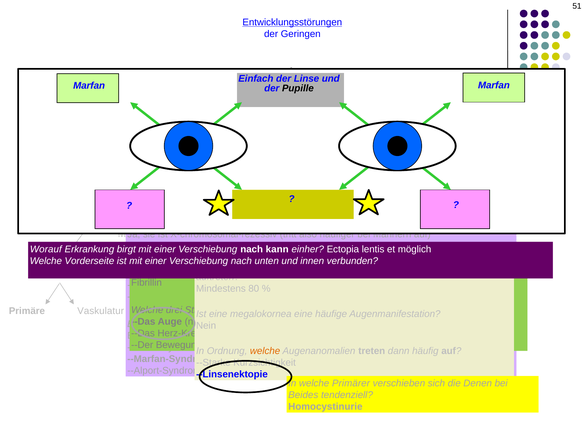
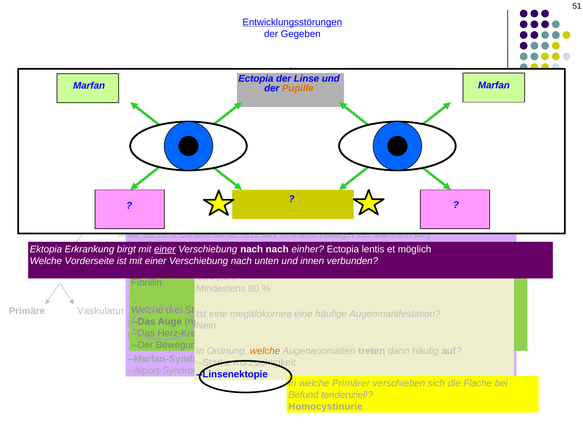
Geringen: Geringen -> Gegeben
Einfach at (256, 78): Einfach -> Ectopia
Pupille colour: black -> orange
Worauf at (46, 249): Worauf -> Ektopia
einer at (165, 249) underline: none -> present
nach kann: kann -> nach
die Denen: Denen -> Flache
Beides: Beides -> Befund
